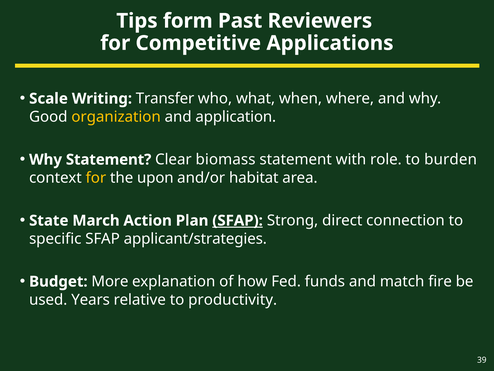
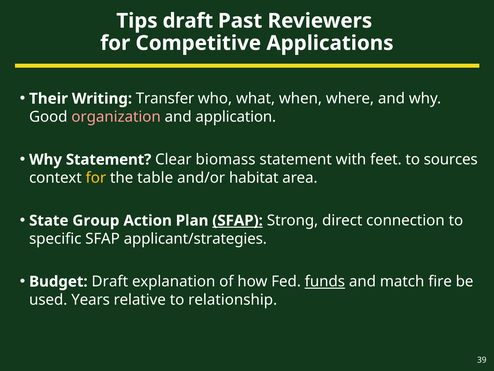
Tips form: form -> draft
Scale: Scale -> Their
organization colour: yellow -> pink
role: role -> feet
burden: burden -> sources
upon: upon -> table
March: March -> Group
Budget More: More -> Draft
funds underline: none -> present
productivity: productivity -> relationship
